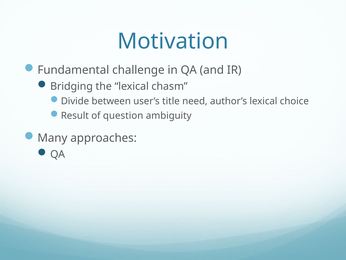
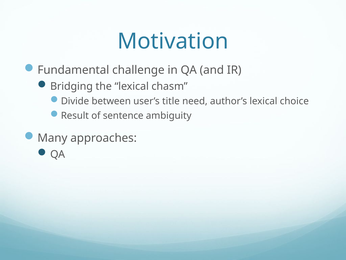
question: question -> sentence
